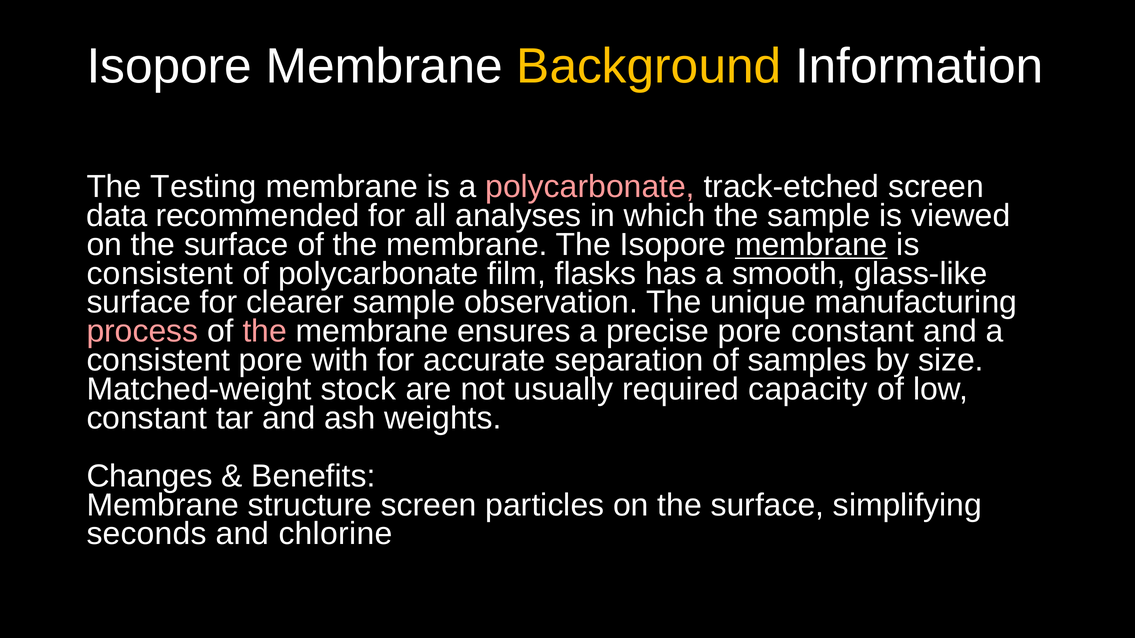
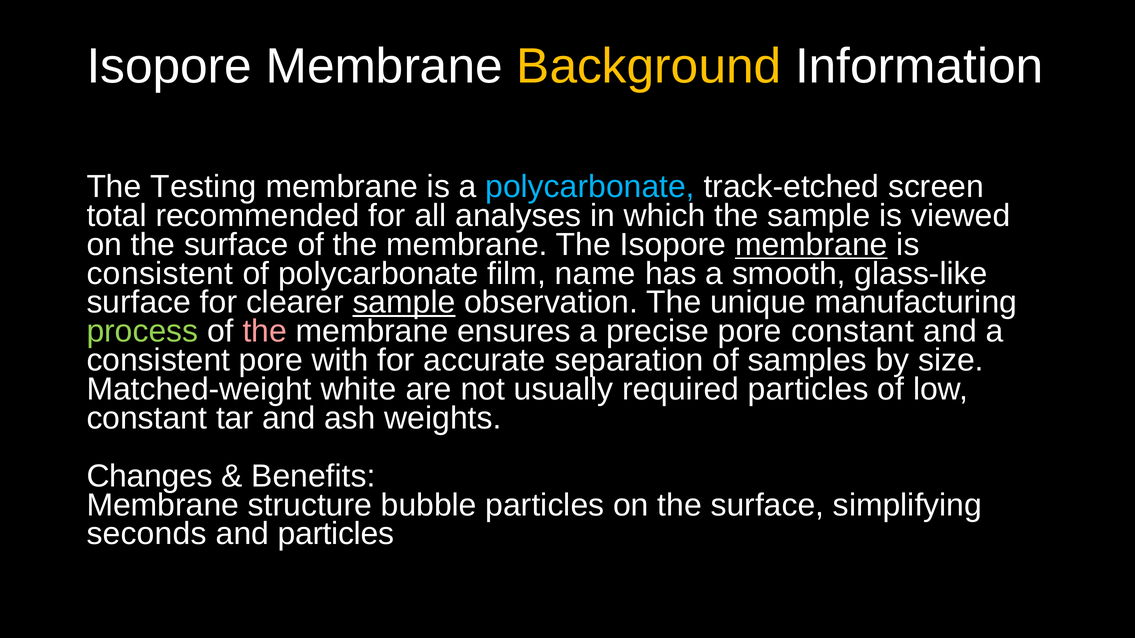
polycarbonate at (590, 187) colour: pink -> light blue
data: data -> total
flasks: flasks -> name
sample at (404, 303) underline: none -> present
process colour: pink -> light green
stock: stock -> white
required capacity: capacity -> particles
structure screen: screen -> bubble
and chlorine: chlorine -> particles
